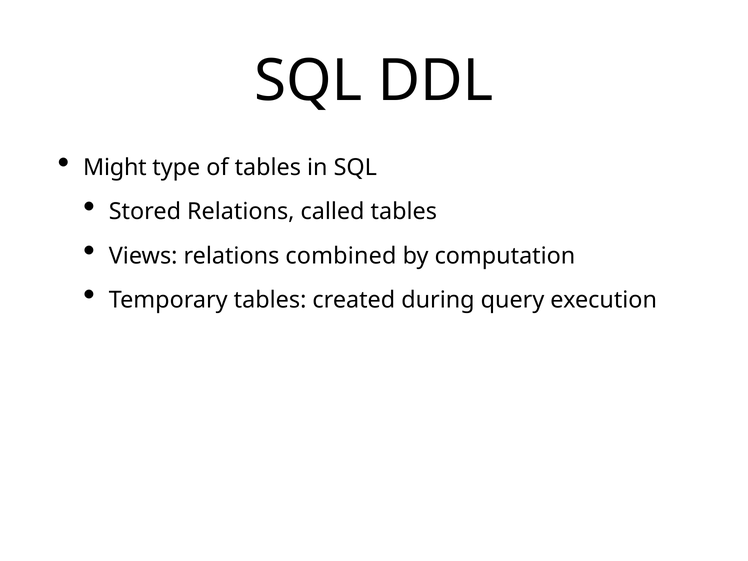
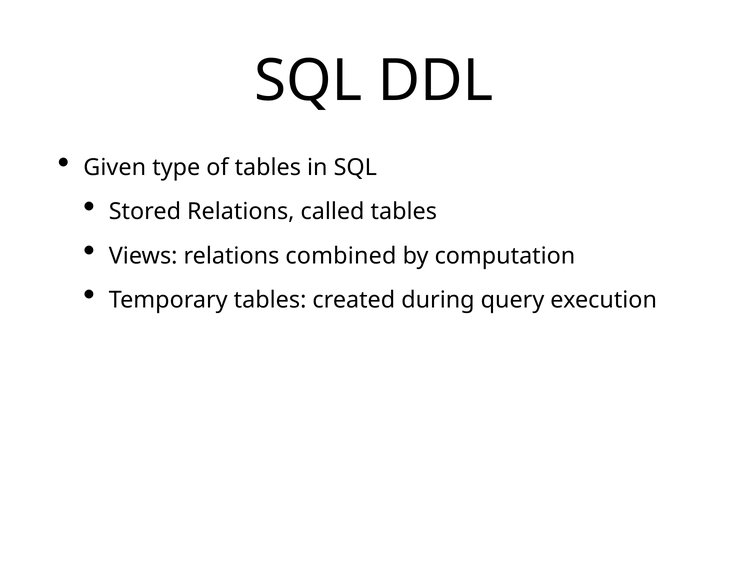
Might: Might -> Given
